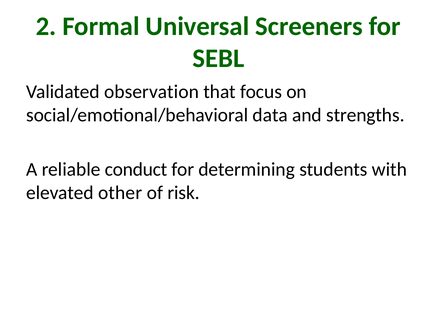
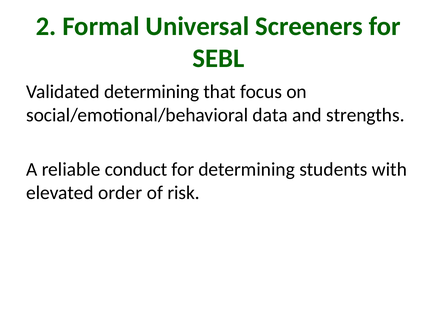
Validated observation: observation -> determining
other: other -> order
